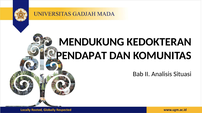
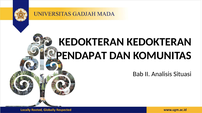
MENDUKUNG at (91, 42): MENDUKUNG -> KEDOKTERAN
